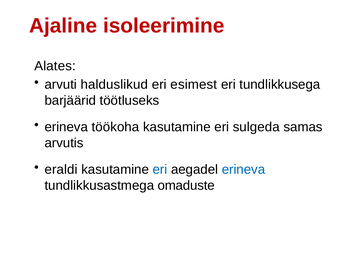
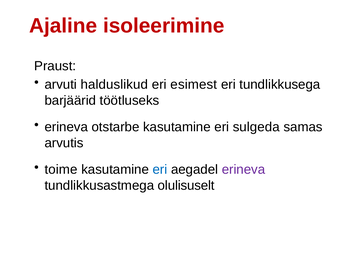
Alates: Alates -> Praust
töökoha: töökoha -> otstarbe
eraldi: eraldi -> toime
erineva at (243, 169) colour: blue -> purple
omaduste: omaduste -> olulisuselt
